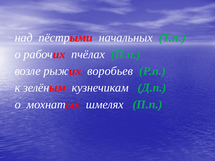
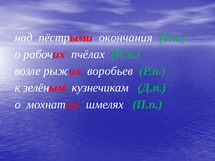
начальных: начальных -> окончания
